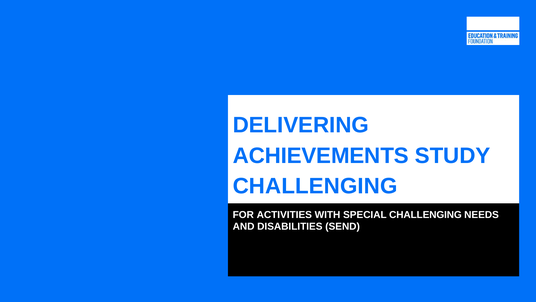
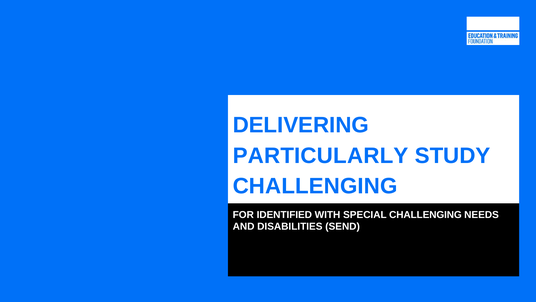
ACHIEVEMENTS: ACHIEVEMENTS -> PARTICULARLY
ACTIVITIES: ACTIVITIES -> IDENTIFIED
